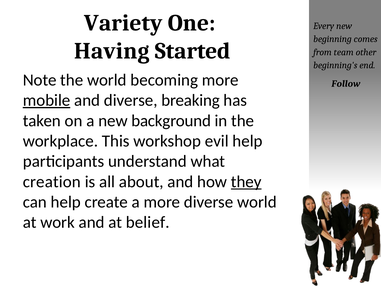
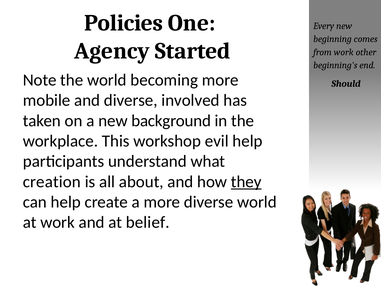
Variety: Variety -> Policies
Having: Having -> Agency
from team: team -> work
Follow: Follow -> Should
mobile underline: present -> none
breaking: breaking -> involved
